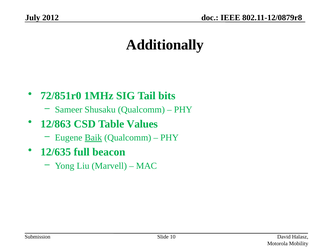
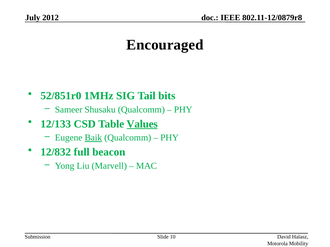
Additionally: Additionally -> Encouraged
72/851r0: 72/851r0 -> 52/851r0
12/863: 12/863 -> 12/133
Values underline: none -> present
12/635: 12/635 -> 12/832
